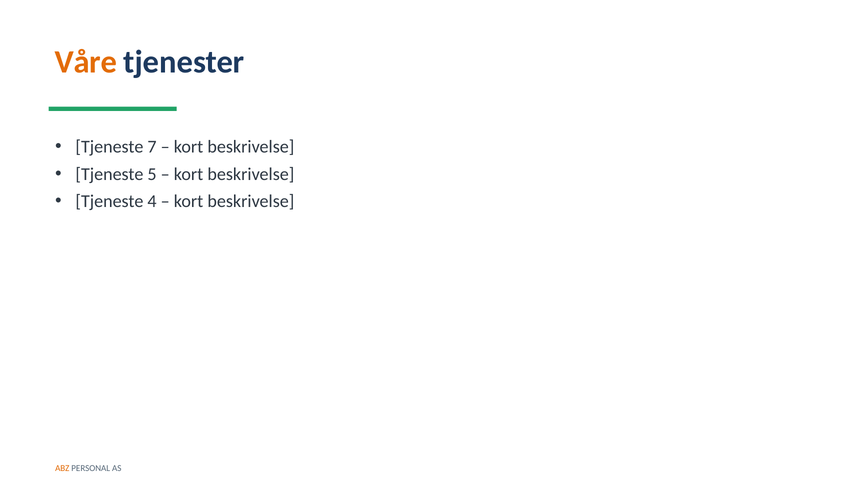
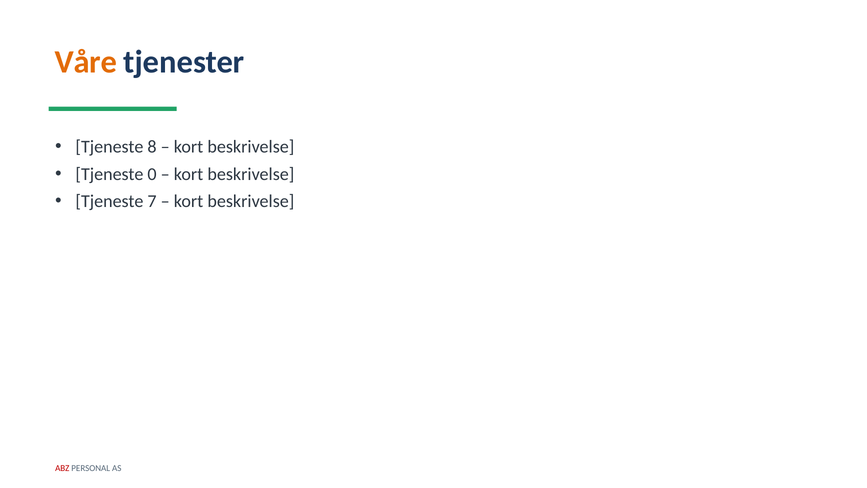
7: 7 -> 8
5: 5 -> 0
4: 4 -> 7
ABZ colour: orange -> red
